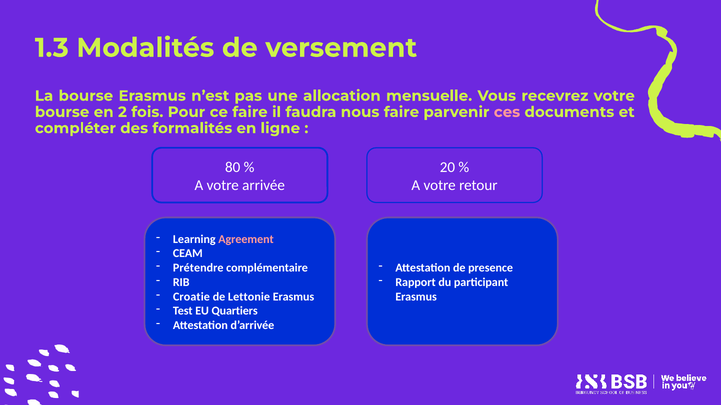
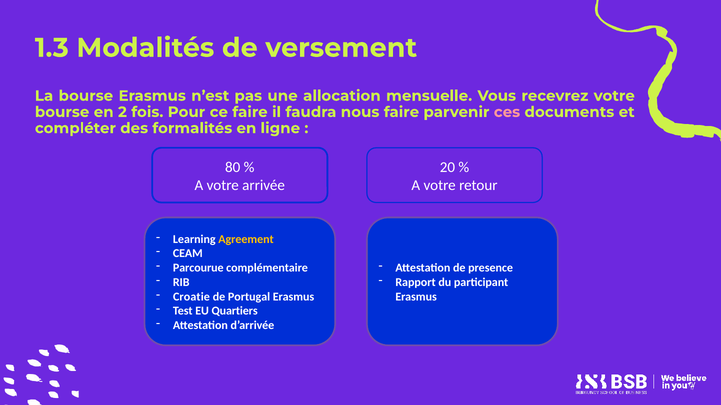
Agreement colour: pink -> yellow
Prétendre: Prétendre -> Parcourue
Lettonie: Lettonie -> Portugal
